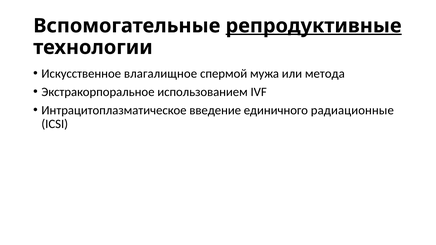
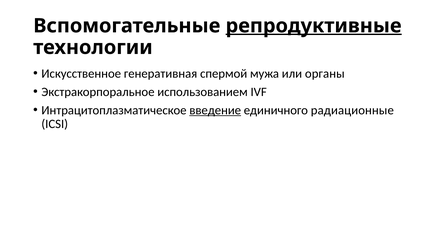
влагалищное: влагалищное -> генеративная
метода: метода -> органы
введение underline: none -> present
